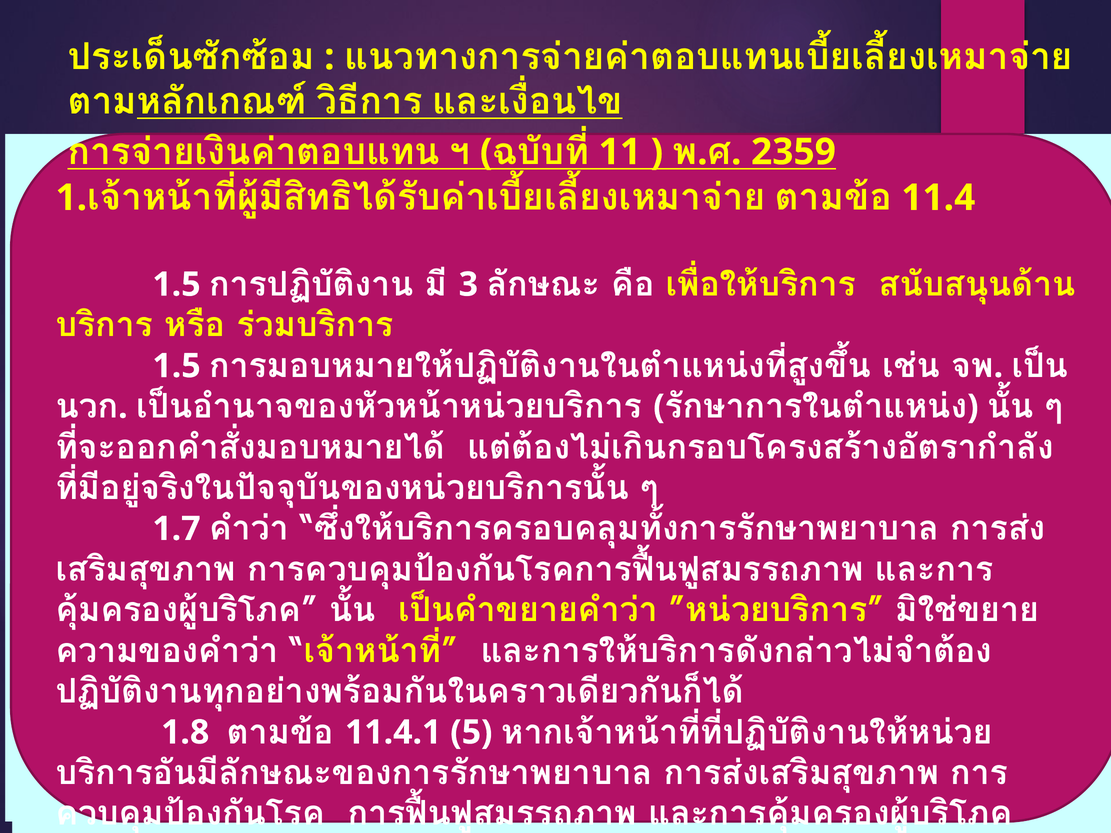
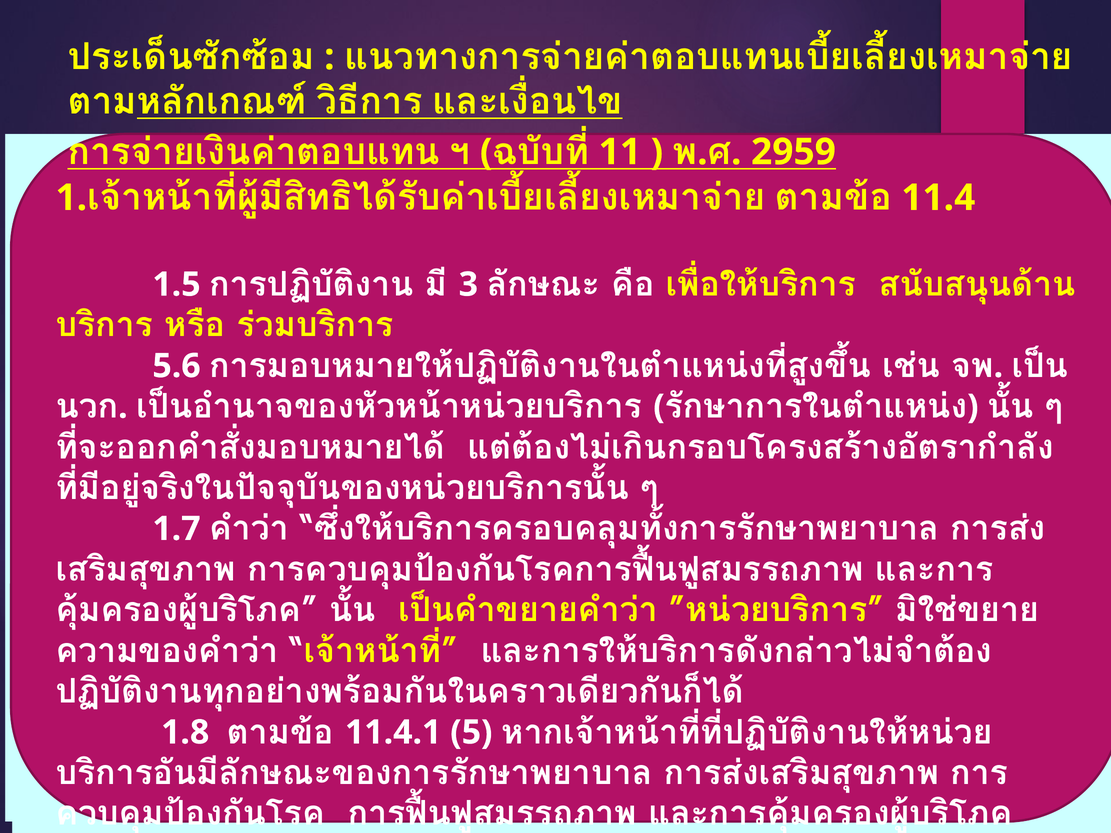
2359: 2359 -> 2959
1.5 at (177, 366): 1.5 -> 5.6
